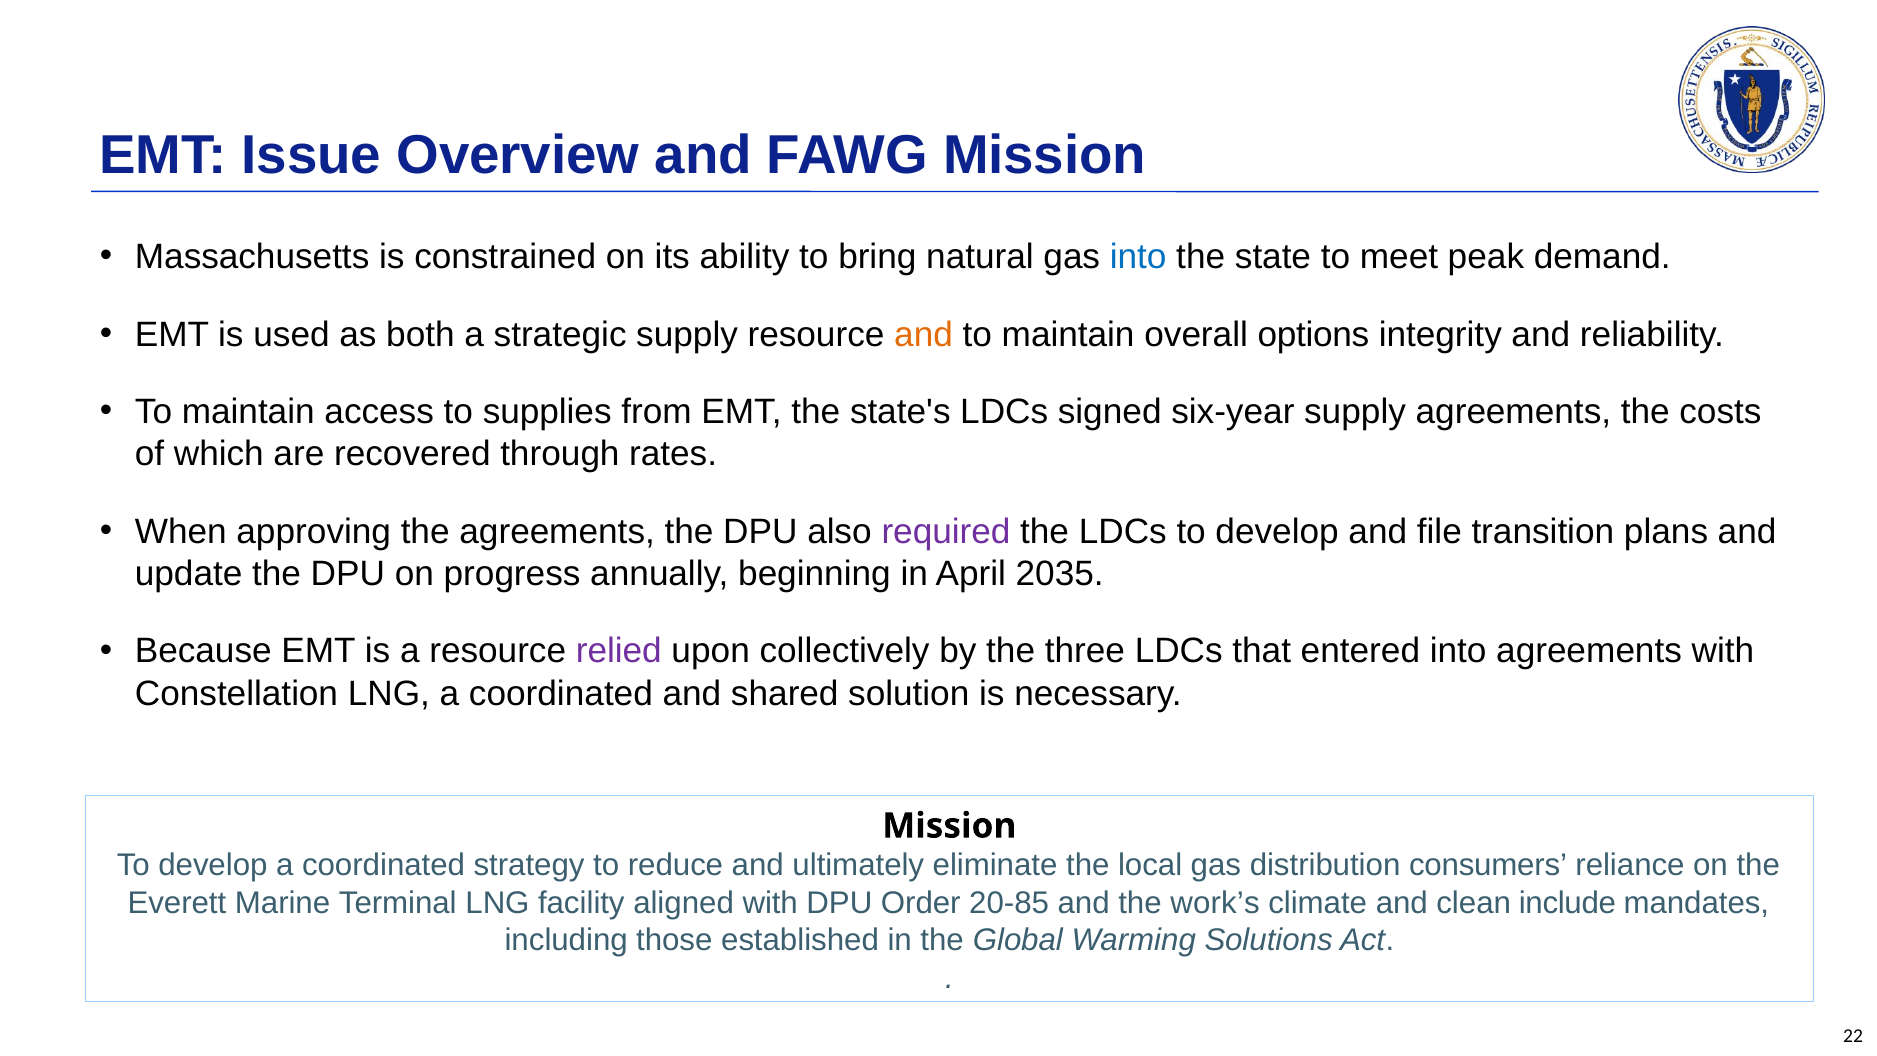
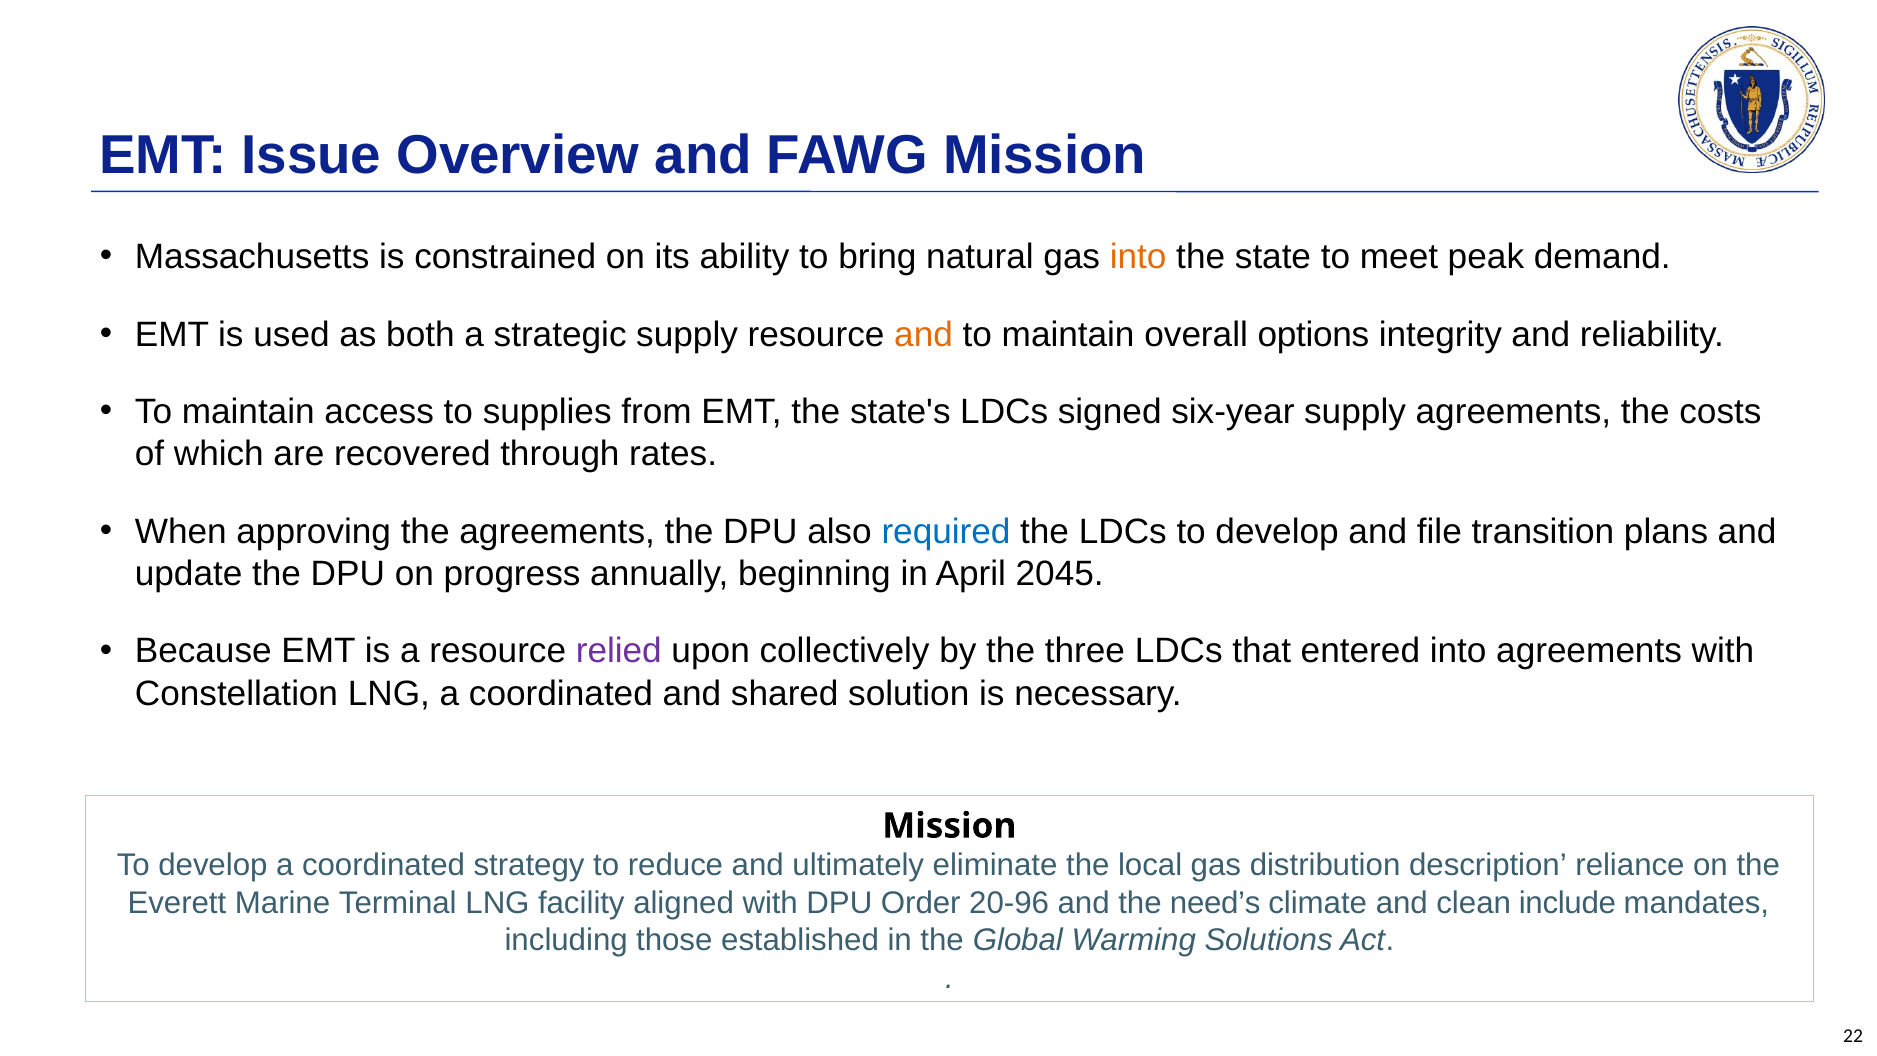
into at (1138, 257) colour: blue -> orange
required colour: purple -> blue
2035: 2035 -> 2045
consumers: consumers -> description
20-85: 20-85 -> 20-96
work’s: work’s -> need’s
